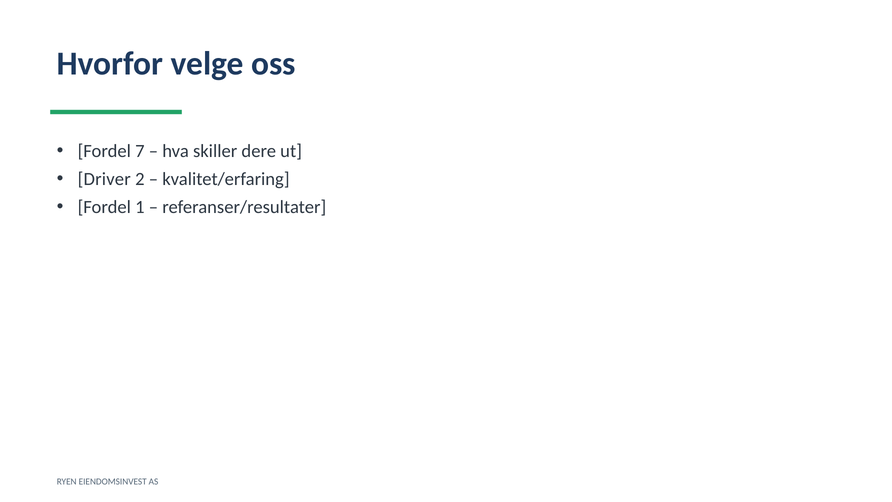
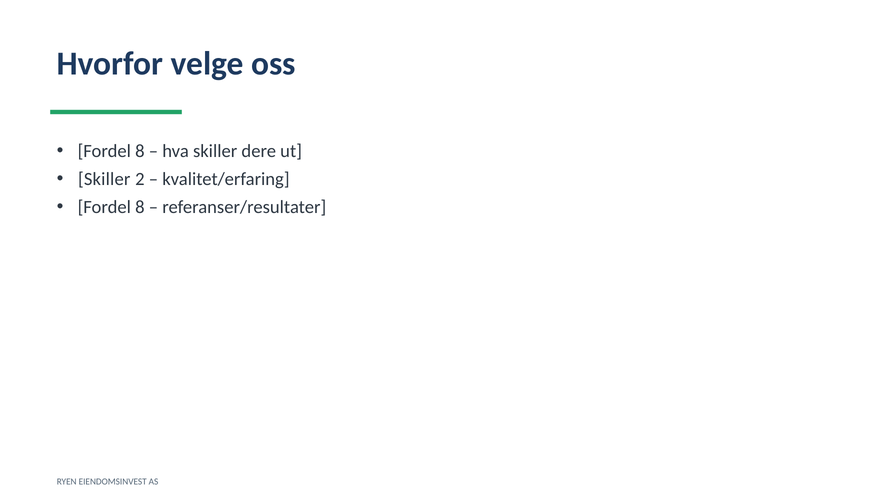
7 at (140, 151): 7 -> 8
Driver at (104, 179): Driver -> Skiller
1 at (140, 207): 1 -> 8
